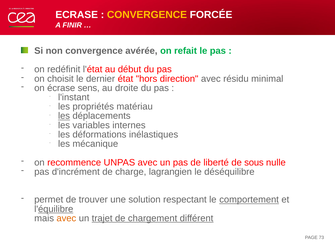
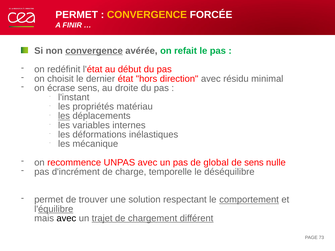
ECRASE at (77, 15): ECRASE -> PERMET
convergence at (94, 51) underline: none -> present
liberté: liberté -> global
de sous: sous -> sens
lagrangien: lagrangien -> temporelle
avec at (66, 218) colour: orange -> black
